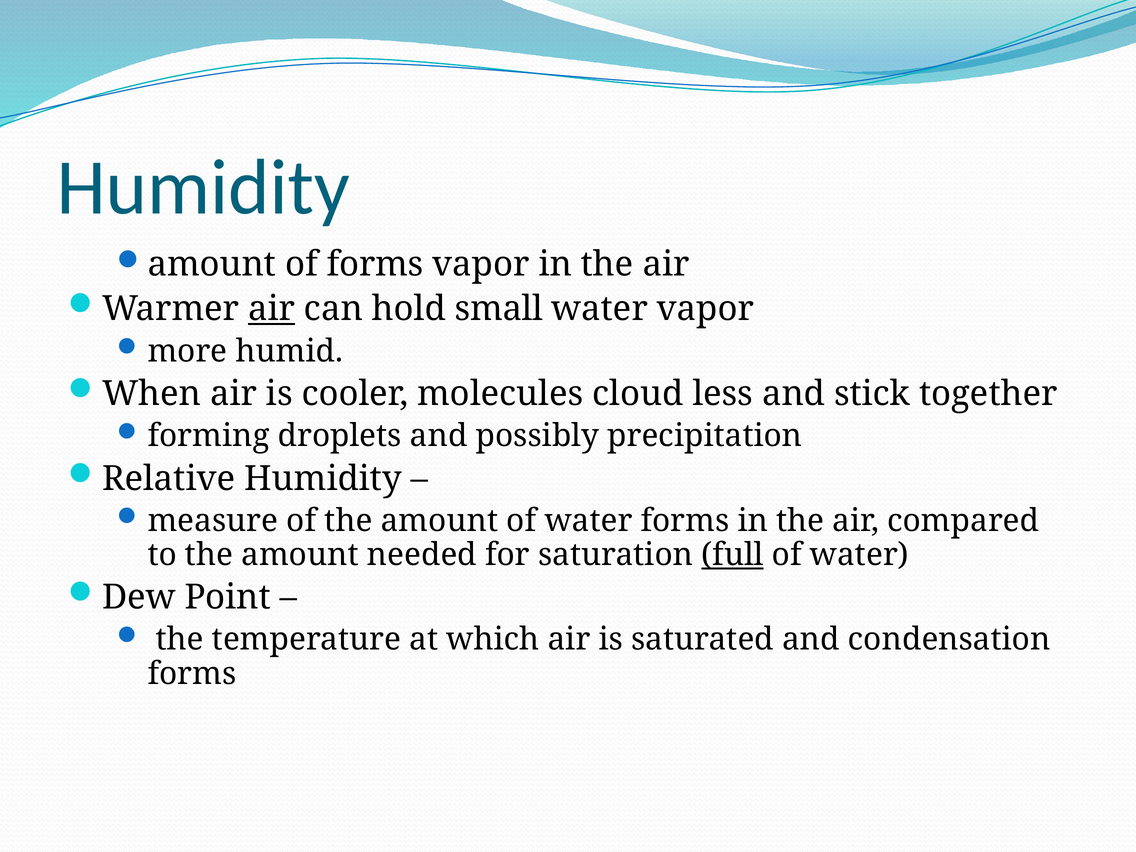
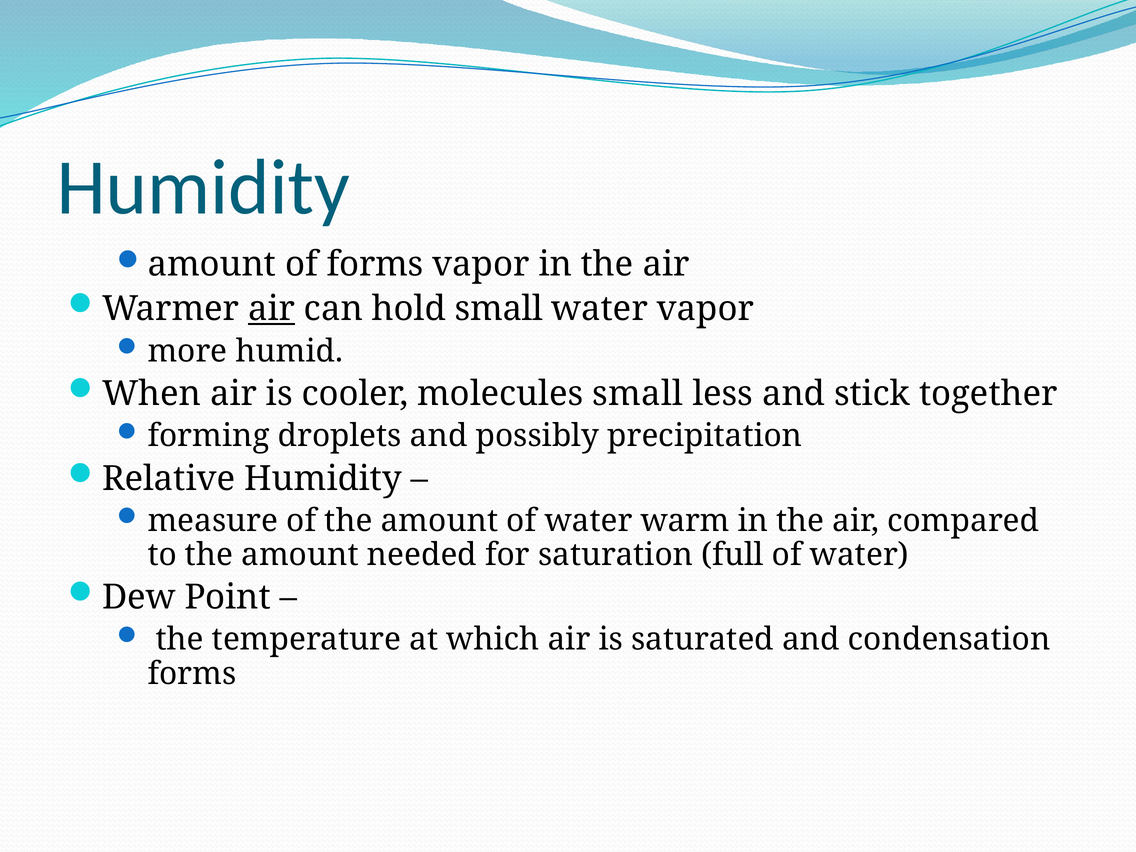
molecules cloud: cloud -> small
water forms: forms -> warm
full underline: present -> none
